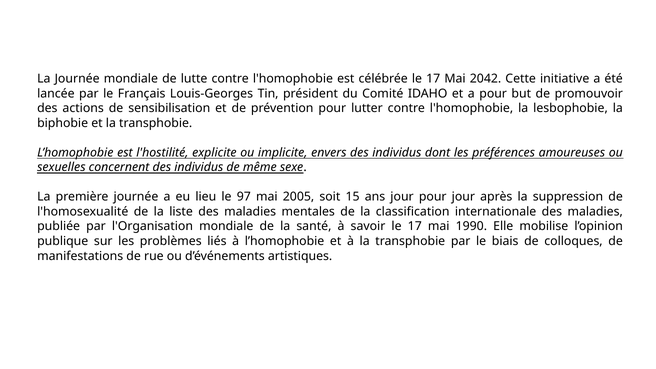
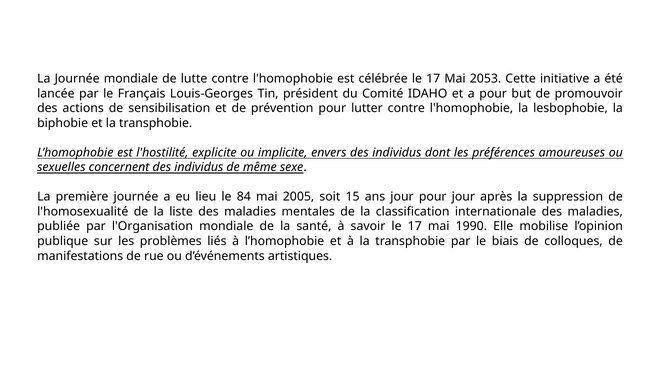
2042: 2042 -> 2053
97: 97 -> 84
